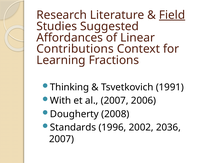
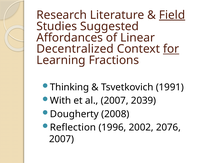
Contributions: Contributions -> Decentralized
for underline: none -> present
2006: 2006 -> 2039
Standards: Standards -> Reflection
2036: 2036 -> 2076
